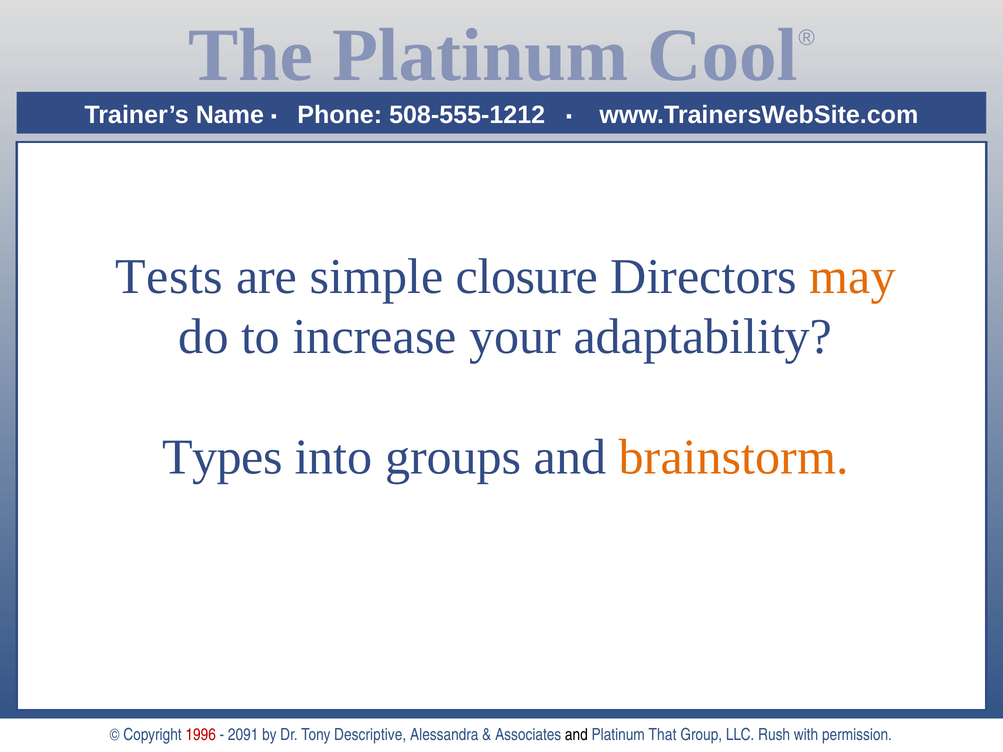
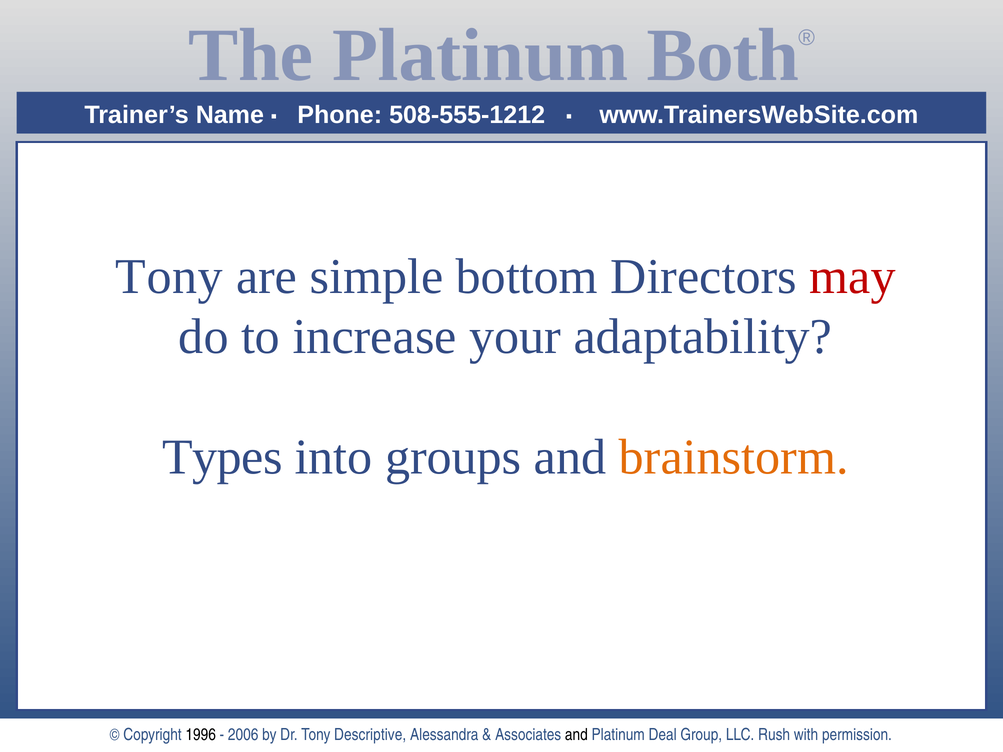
Cool: Cool -> Both
Tests at (169, 277): Tests -> Tony
closure: closure -> bottom
may colour: orange -> red
1996 colour: red -> black
2091: 2091 -> 2006
That: That -> Deal
